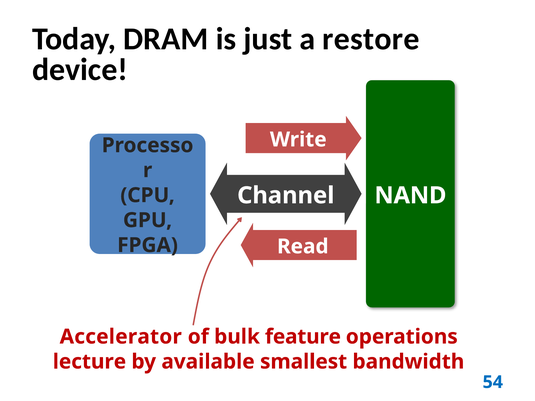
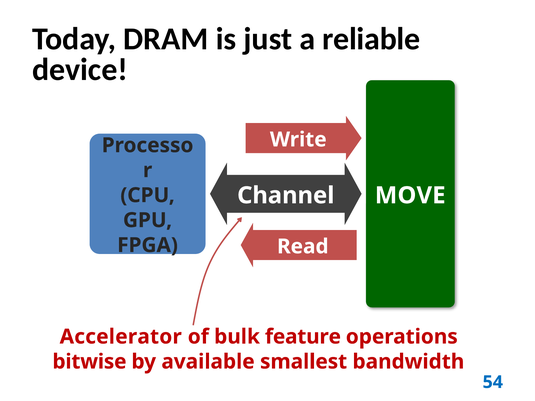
restore: restore -> reliable
NAND: NAND -> MOVE
lecture: lecture -> bitwise
